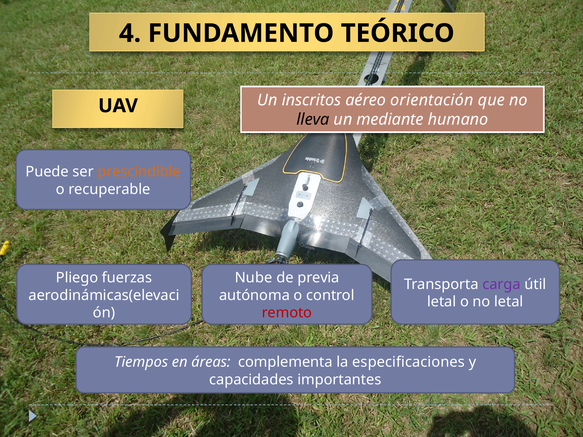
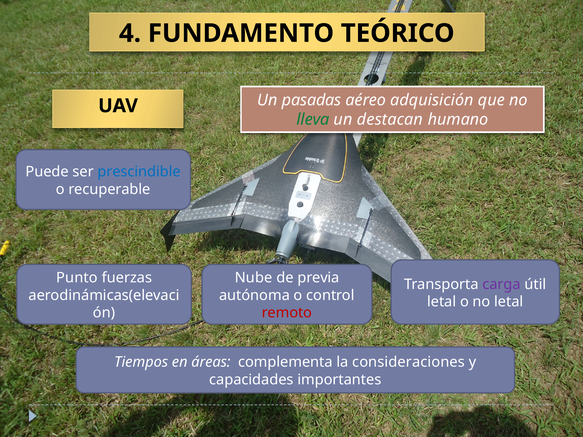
inscritos: inscritos -> pasadas
orientación: orientación -> adquisición
lleva colour: black -> green
mediante: mediante -> destacan
prescindible colour: orange -> blue
Pliego: Pliego -> Punto
especificaciones: especificaciones -> consideraciones
